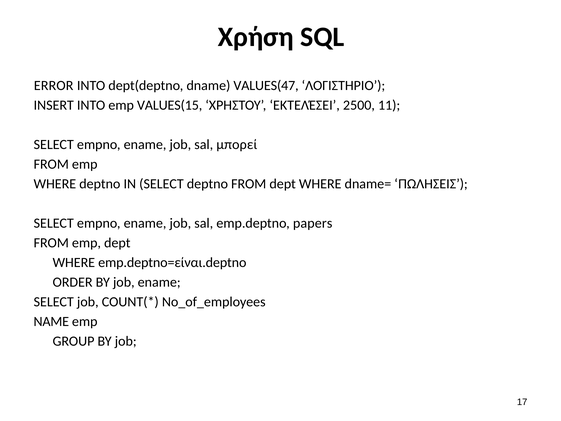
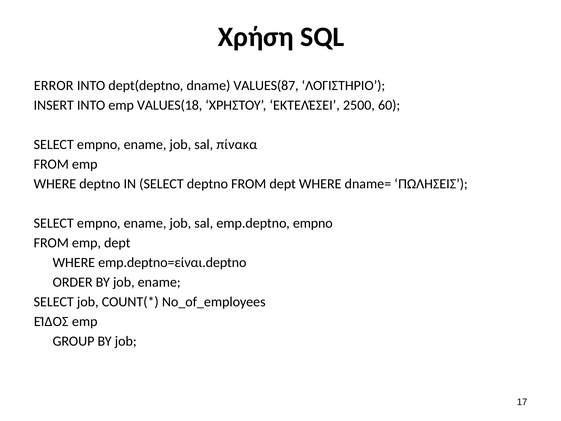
VALUES(47: VALUES(47 -> VALUES(87
VALUES(15: VALUES(15 -> VALUES(18
11: 11 -> 60
μπορεί: μπορεί -> πίνακα
emp.deptno papers: papers -> empno
NAME: NAME -> ΕΊΔΟΣ
